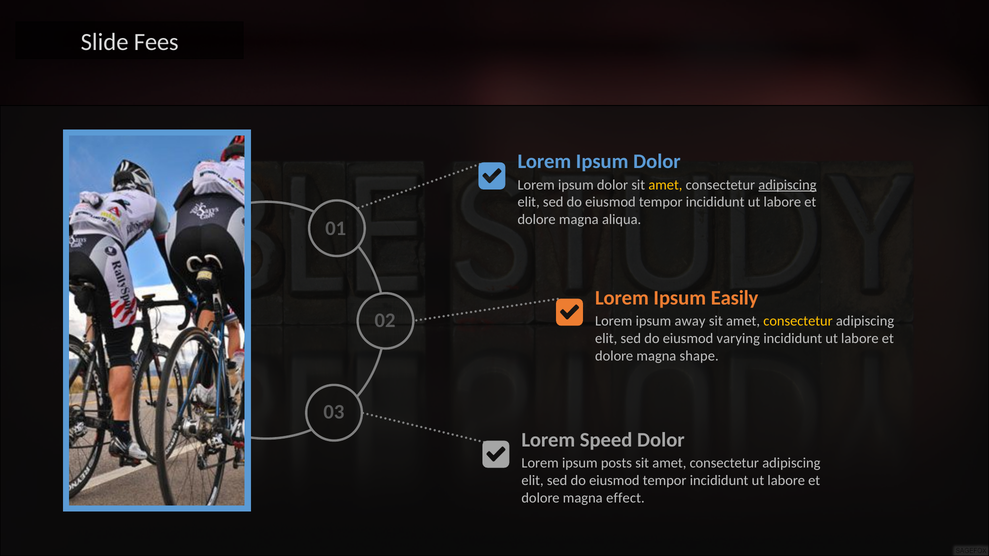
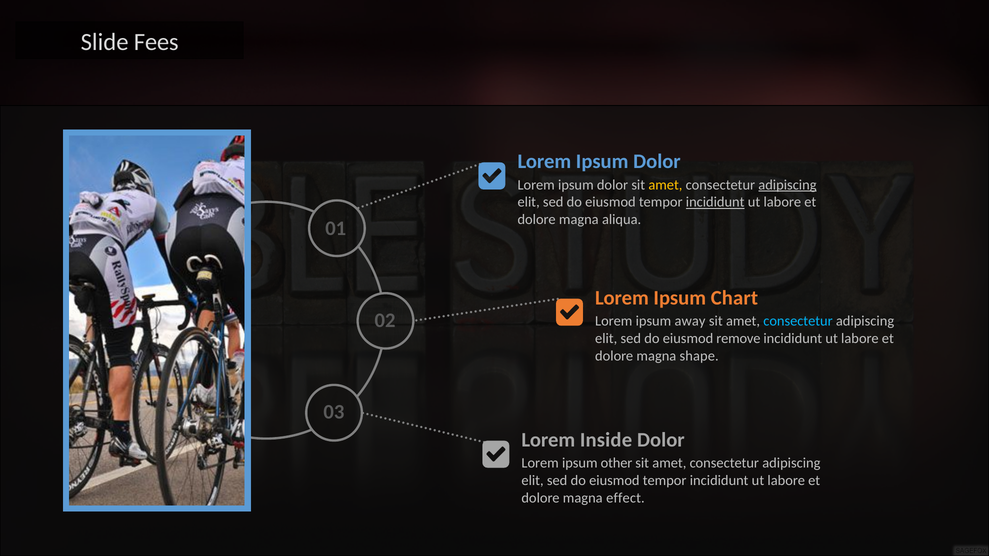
incididunt at (715, 202) underline: none -> present
Easily: Easily -> Chart
consectetur at (798, 321) colour: yellow -> light blue
varying: varying -> remove
Speed: Speed -> Inside
posts: posts -> other
